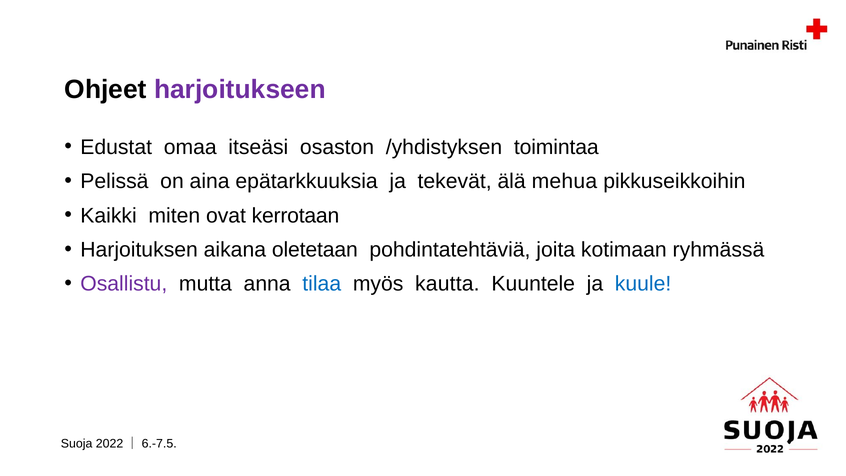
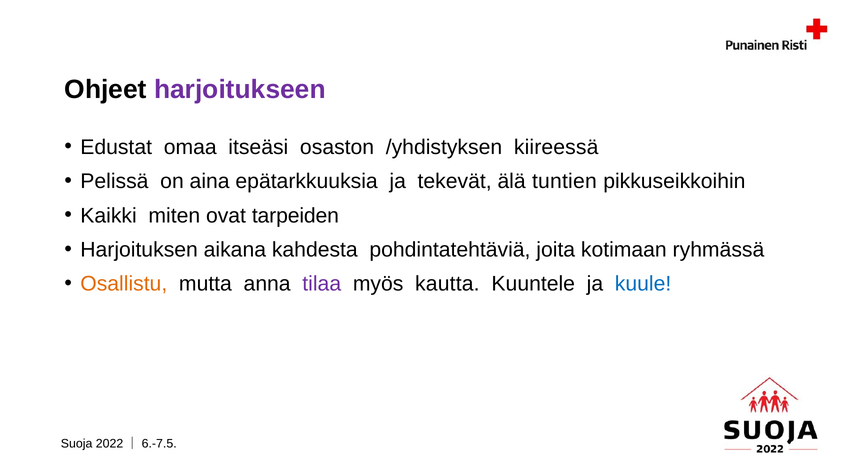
toimintaa: toimintaa -> kiireessä
mehua: mehua -> tuntien
kerrotaan: kerrotaan -> tarpeiden
oletetaan: oletetaan -> kahdesta
Osallistu colour: purple -> orange
tilaa colour: blue -> purple
